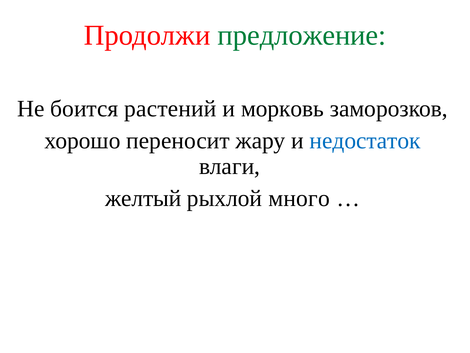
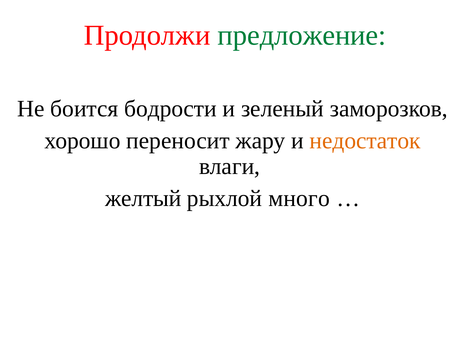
растений: растений -> бодрости
морковь: морковь -> зеленый
недостаток colour: blue -> orange
